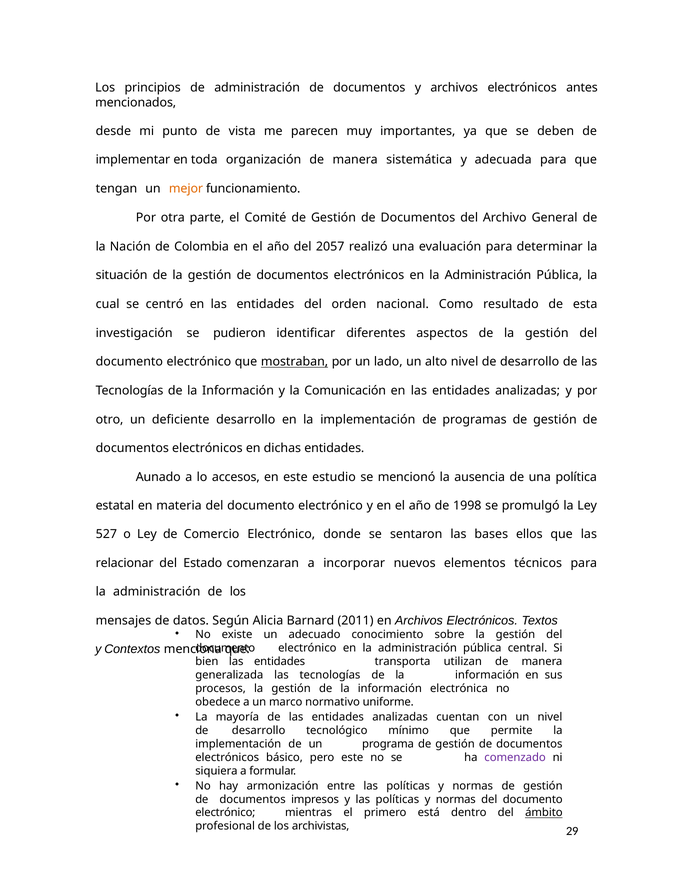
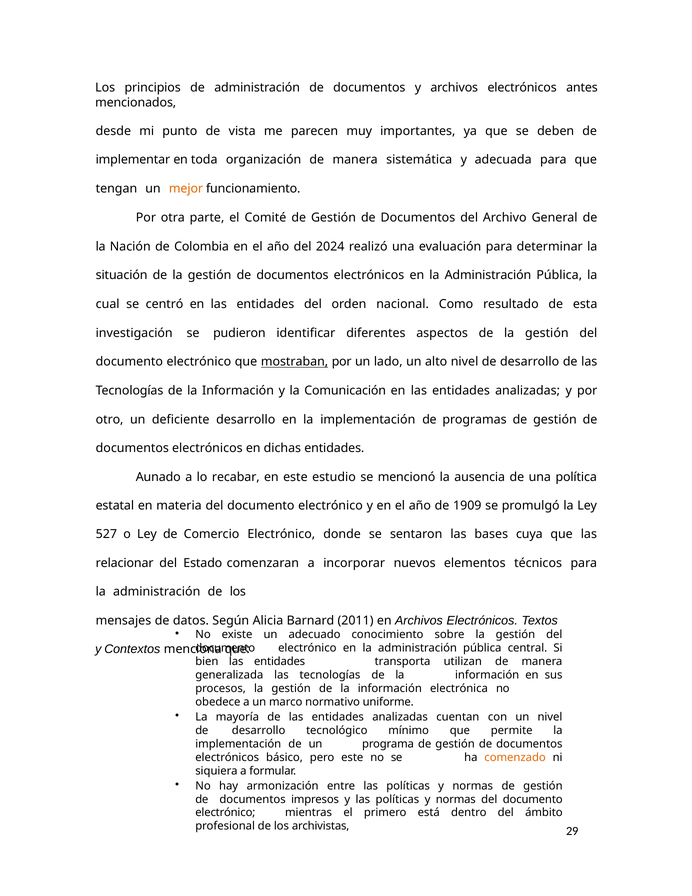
2057: 2057 -> 2024
accesos: accesos -> recabar
1998: 1998 -> 1909
ellos: ellos -> cuya
comenzado colour: purple -> orange
ámbito underline: present -> none
